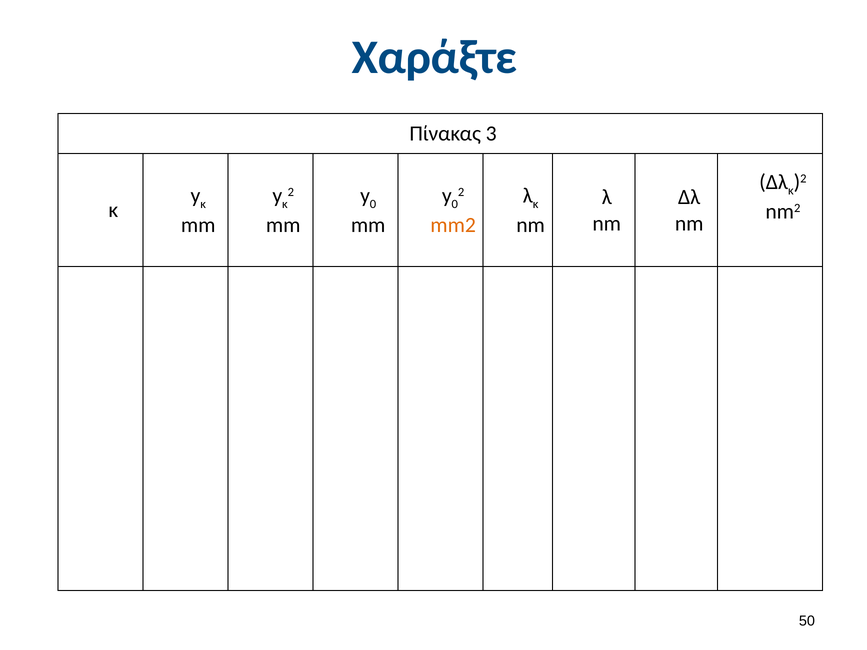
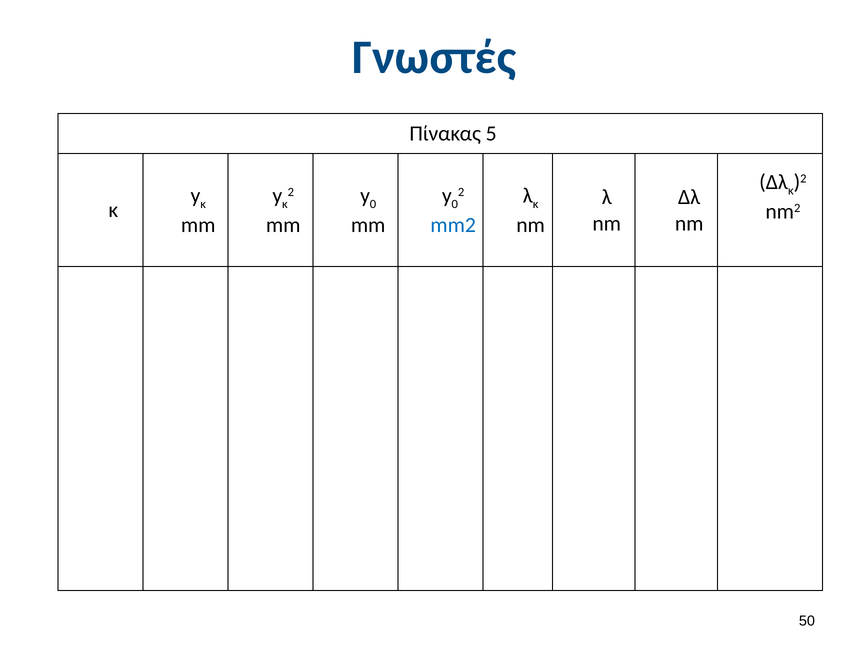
Χαράξτε: Χαράξτε -> Γνωστές
3: 3 -> 5
mm2 colour: orange -> blue
